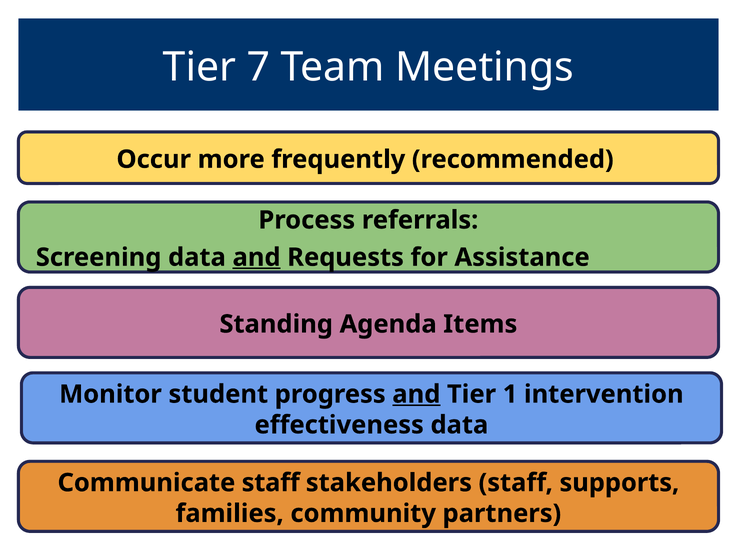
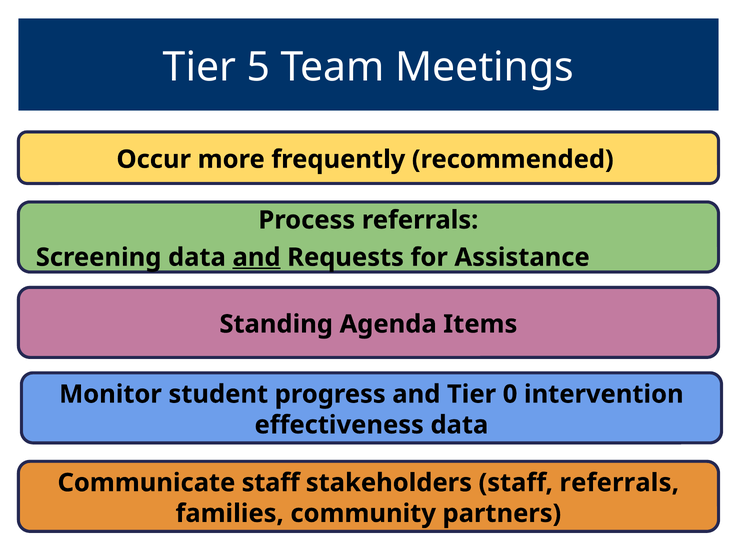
7: 7 -> 5
and at (416, 394) underline: present -> none
1: 1 -> 0
staff supports: supports -> referrals
